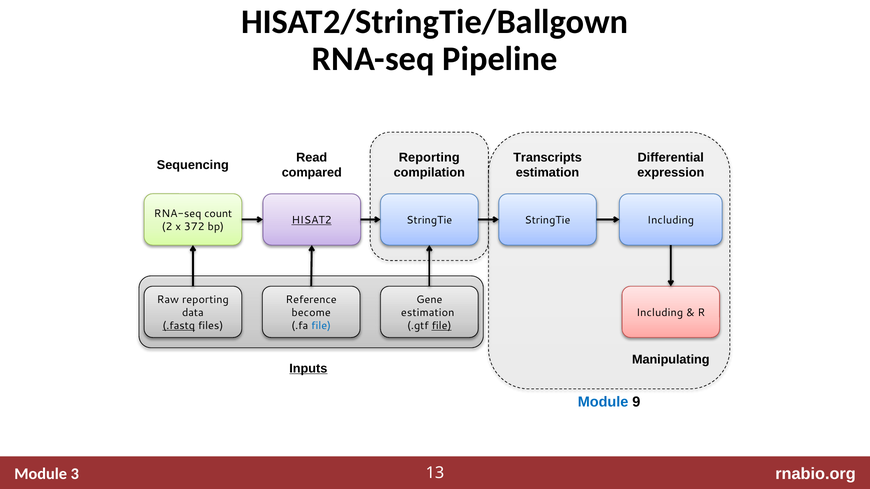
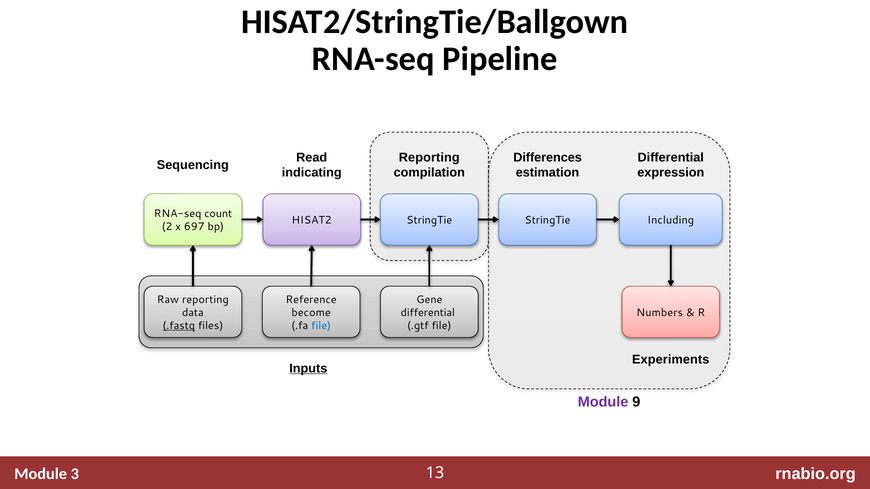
Transcripts: Transcripts -> Differences
compared: compared -> indicating
HISAT2 underline: present -> none
372: 372 -> 697
estimation at (428, 313): estimation -> differential
Including at (660, 313): Including -> Numbers
file at (442, 326) underline: present -> none
Manipulating: Manipulating -> Experiments
Module at (603, 402) colour: blue -> purple
